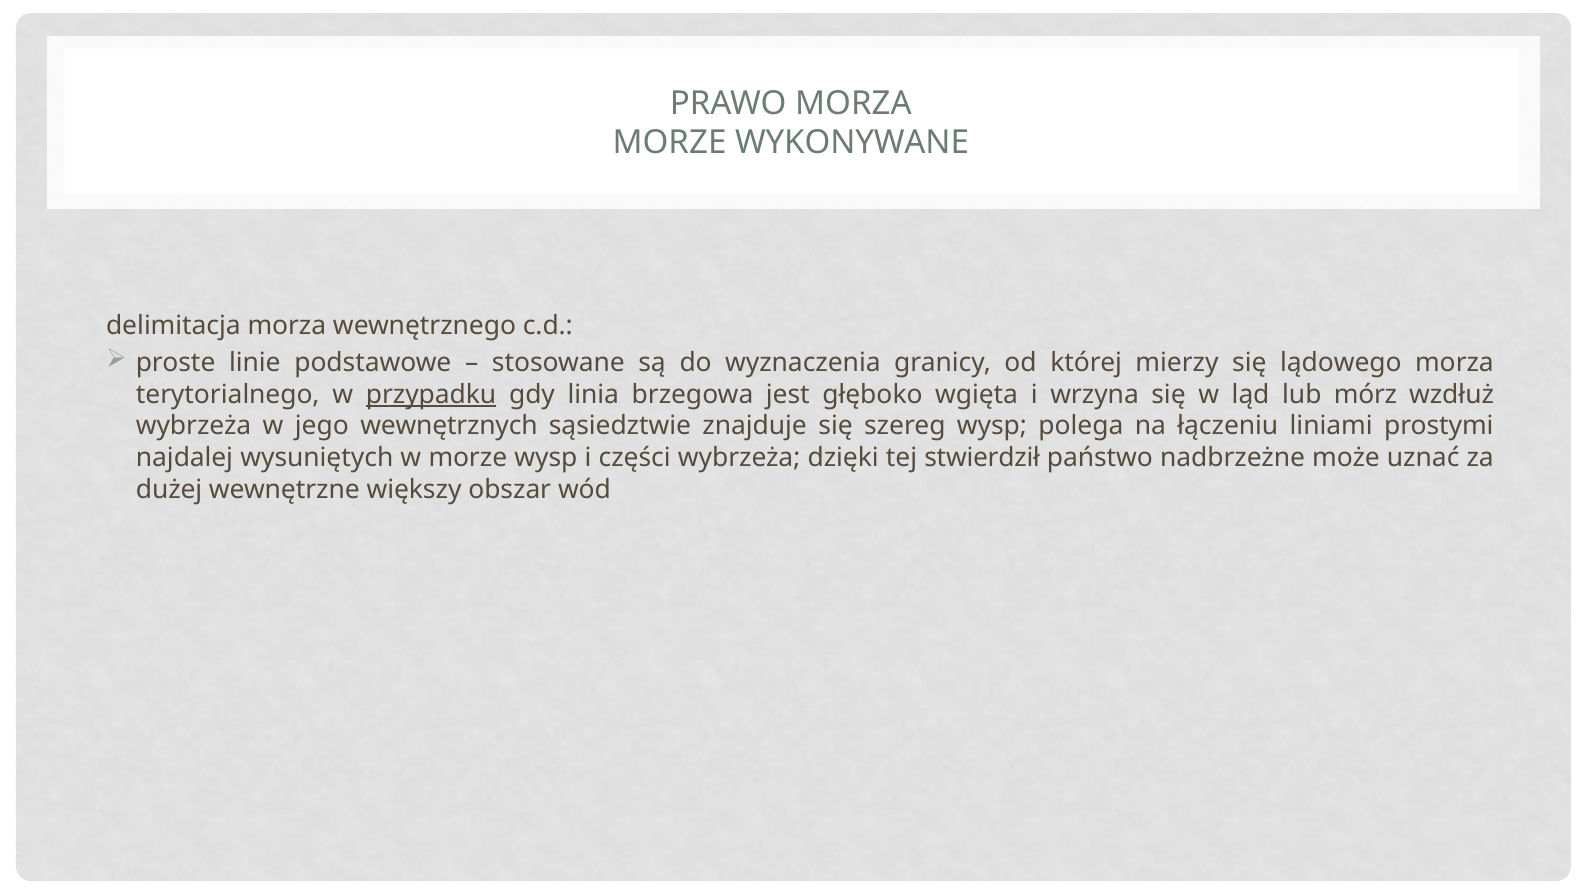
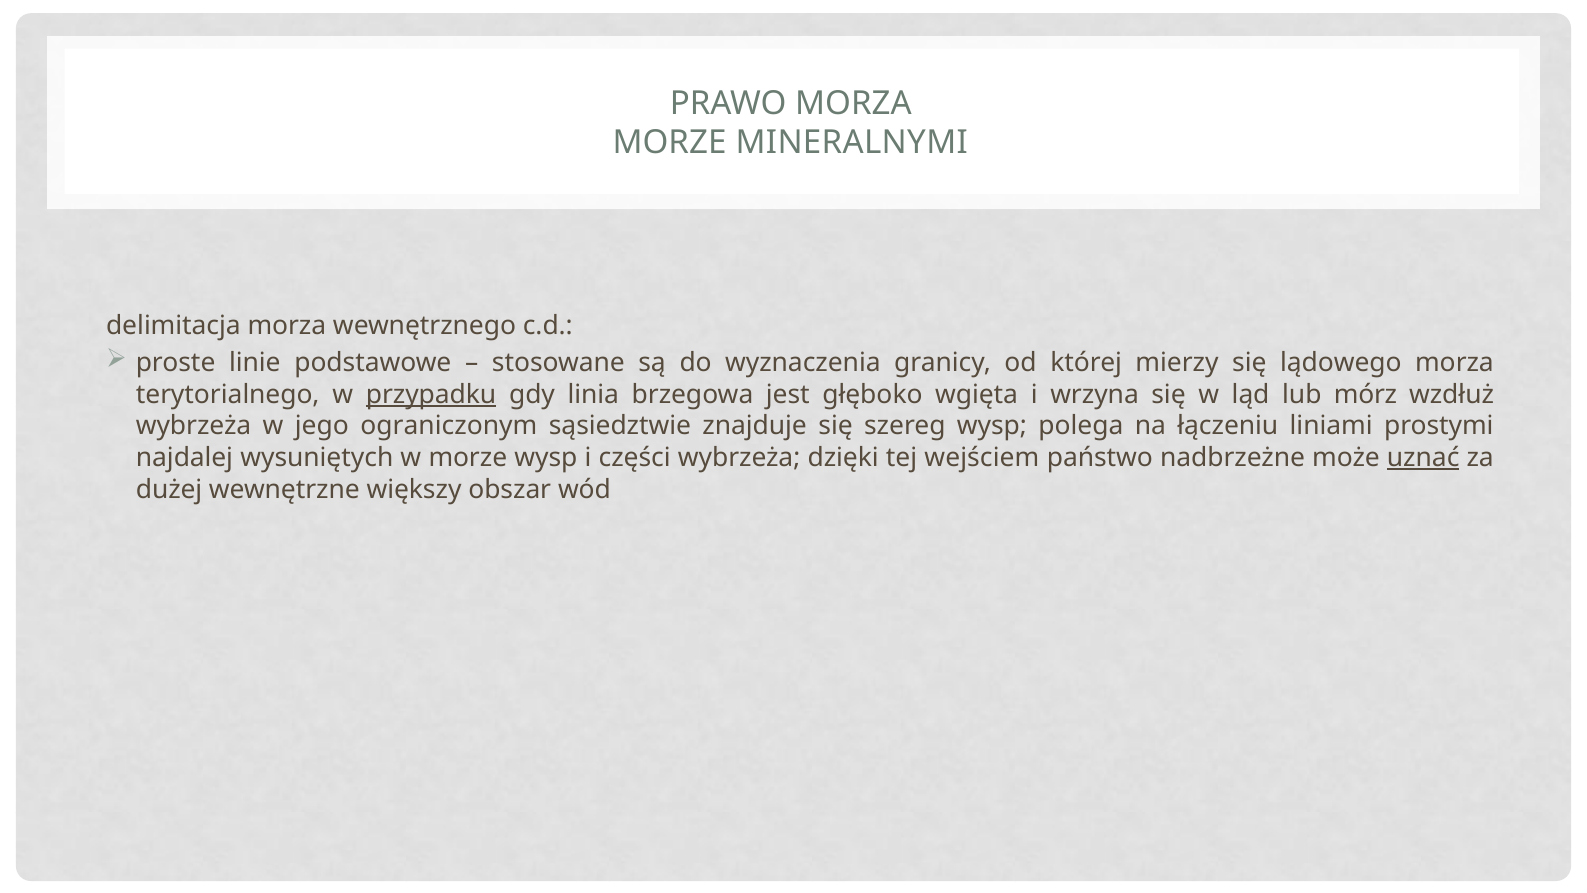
WYKONYWANE: WYKONYWANE -> MINERALNYMI
wewnętrznych: wewnętrznych -> ograniczonym
stwierdził: stwierdził -> wejściem
uznać underline: none -> present
